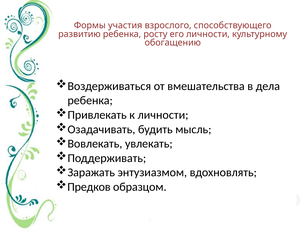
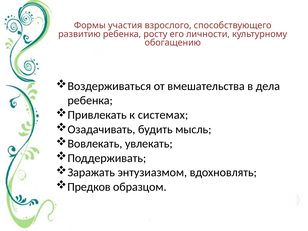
к личности: личности -> системах
